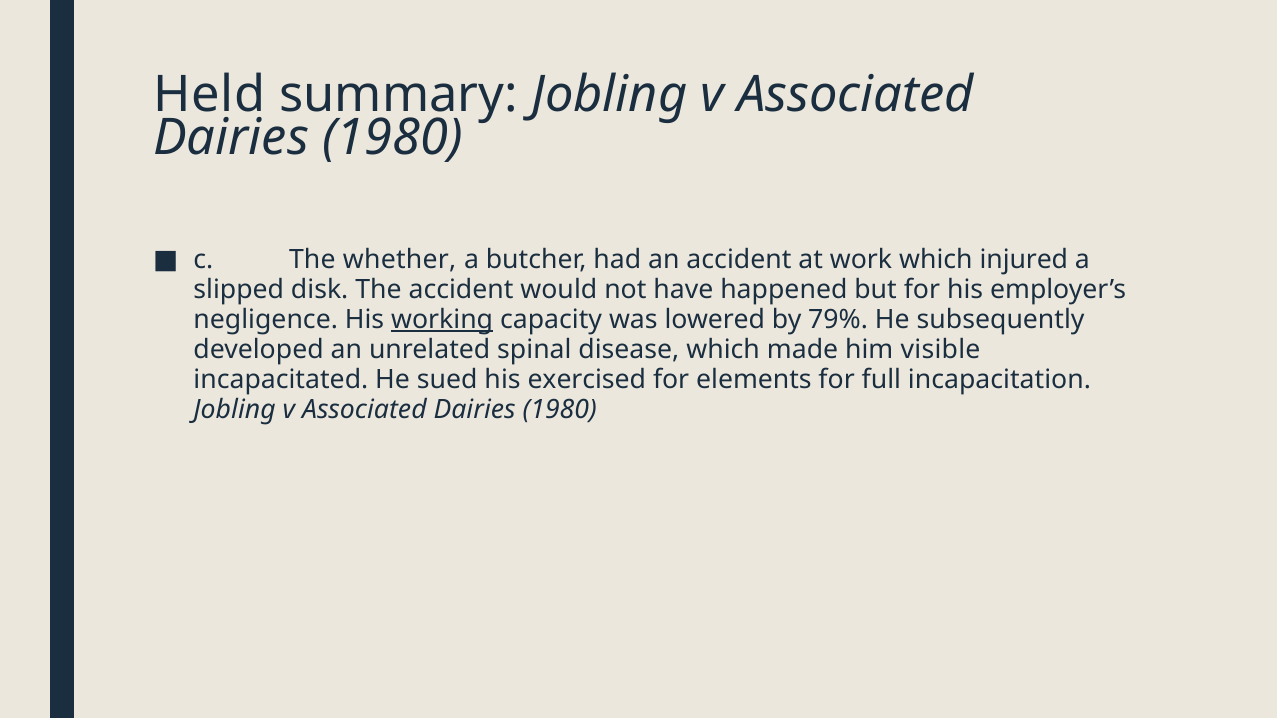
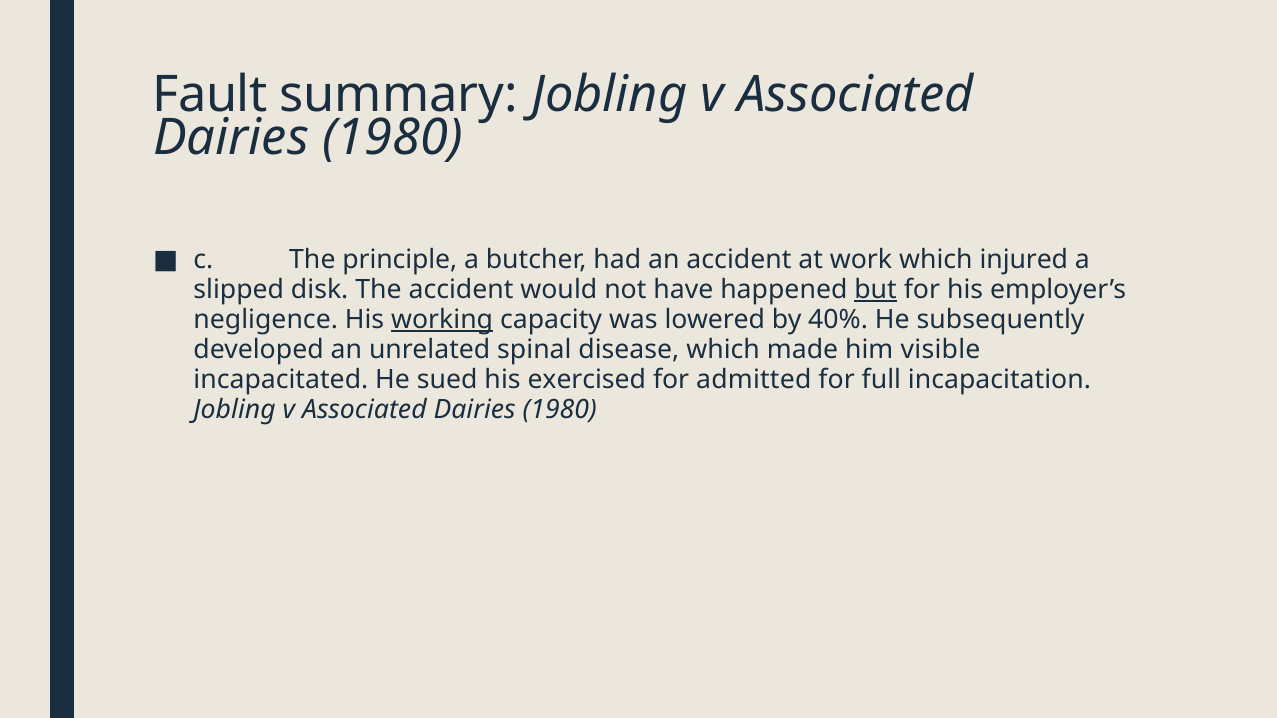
Held: Held -> Fault
whether: whether -> principle
but underline: none -> present
79%: 79% -> 40%
elements: elements -> admitted
